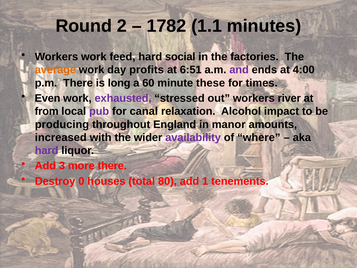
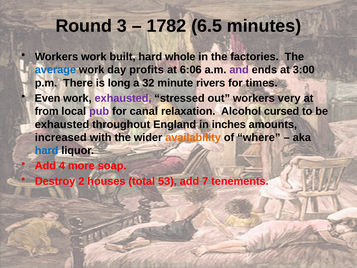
2: 2 -> 3
1.1: 1.1 -> 6.5
feed: feed -> built
social: social -> whole
average colour: orange -> blue
6:51: 6:51 -> 6:06
4:00: 4:00 -> 3:00
60: 60 -> 32
these: these -> rivers
river: river -> very
impact: impact -> cursed
producing at (62, 124): producing -> exhausted
manor: manor -> inches
availability colour: purple -> orange
hard at (47, 150) colour: purple -> blue
3: 3 -> 4
more there: there -> soap
0: 0 -> 2
80: 80 -> 53
1: 1 -> 7
